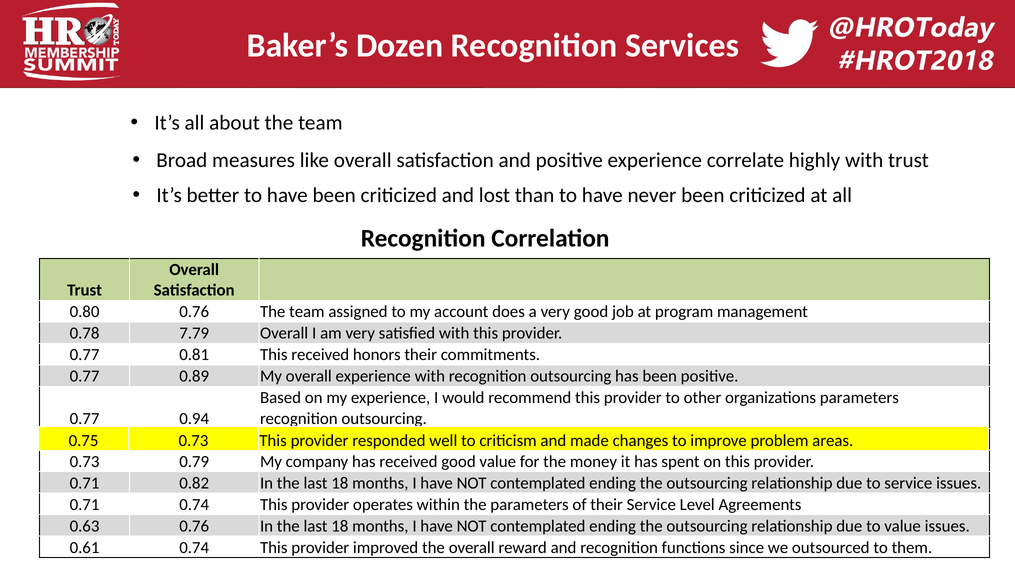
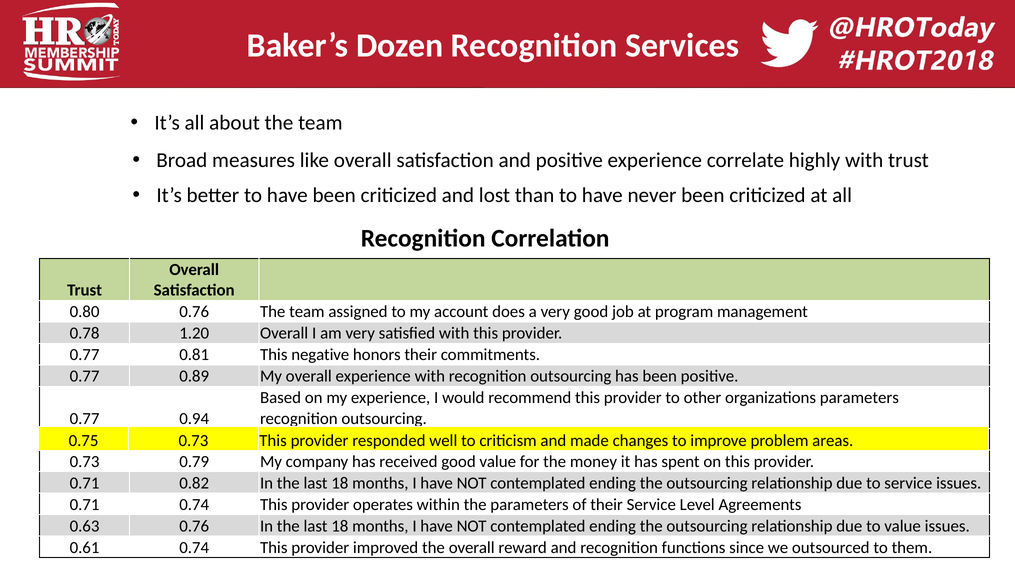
7.79: 7.79 -> 1.20
This received: received -> negative
